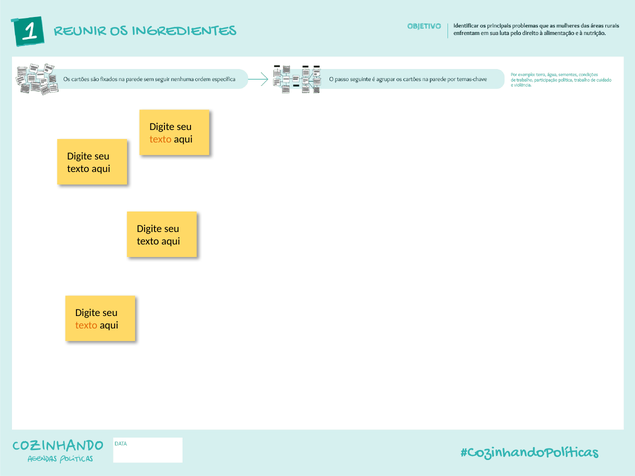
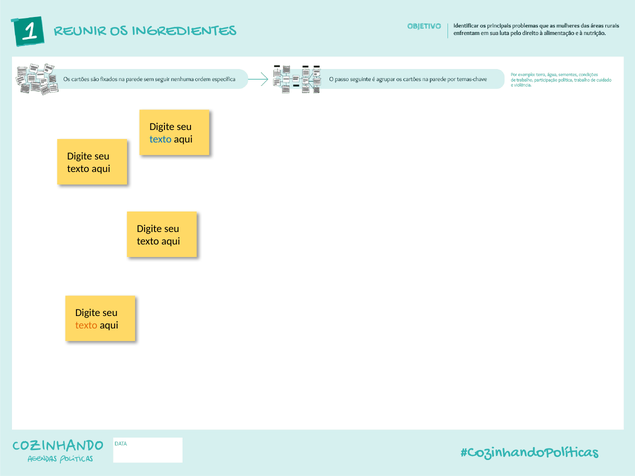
texto at (161, 140) colour: orange -> blue
